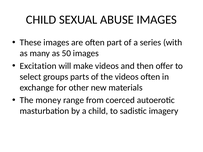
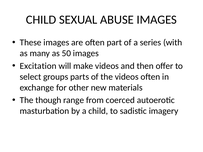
money: money -> though
